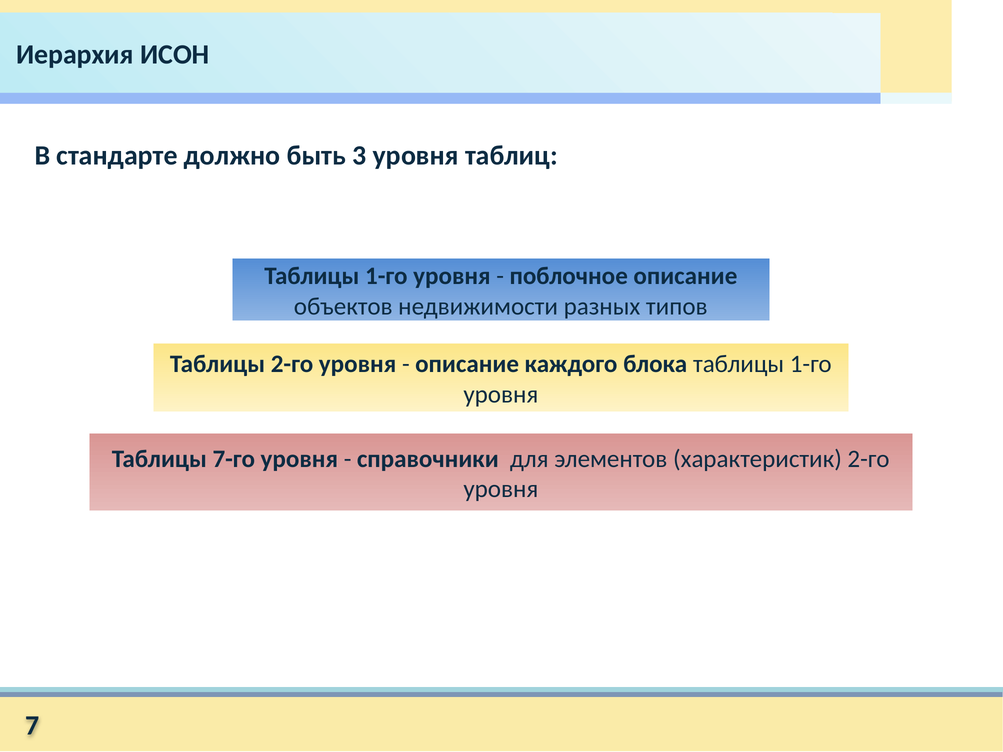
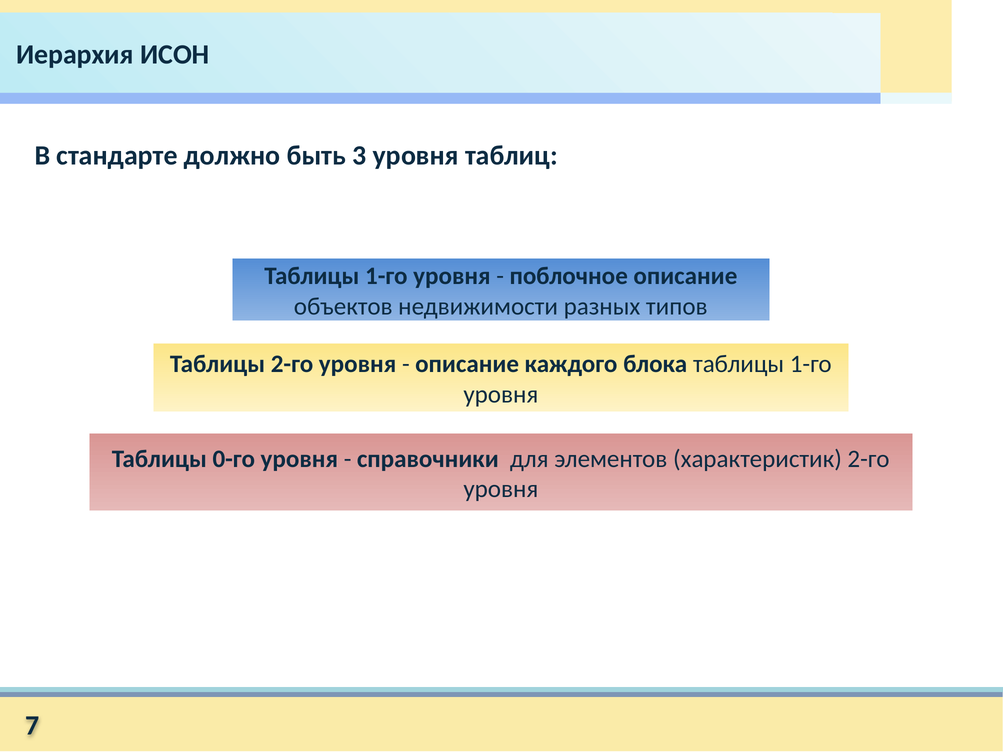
7-го: 7-го -> 0-го
